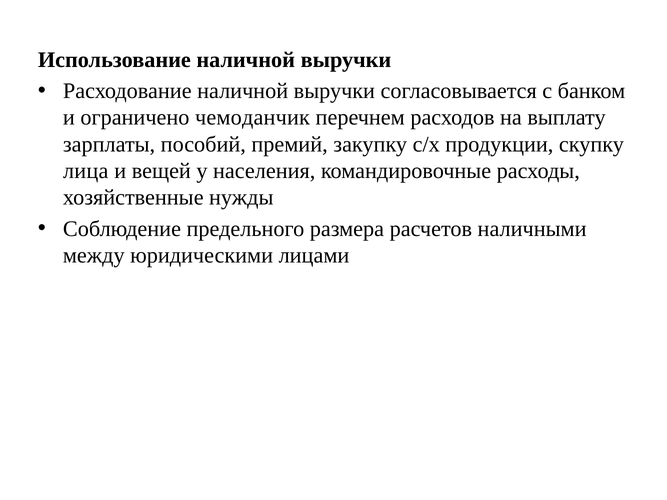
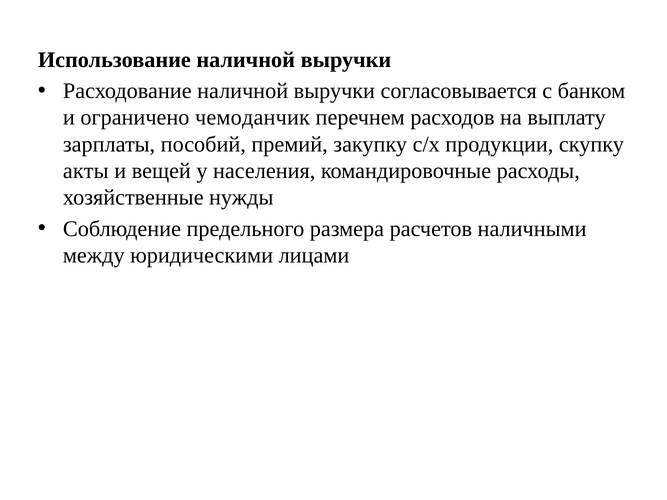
лица: лица -> акты
